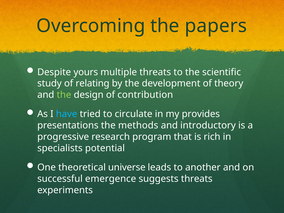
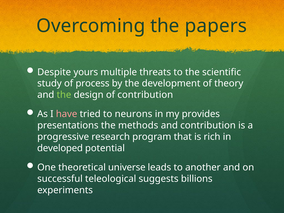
relating: relating -> process
have colour: light blue -> pink
circulate: circulate -> neurons
and introductory: introductory -> contribution
specialists: specialists -> developed
emergence: emergence -> teleological
suggests threats: threats -> billions
